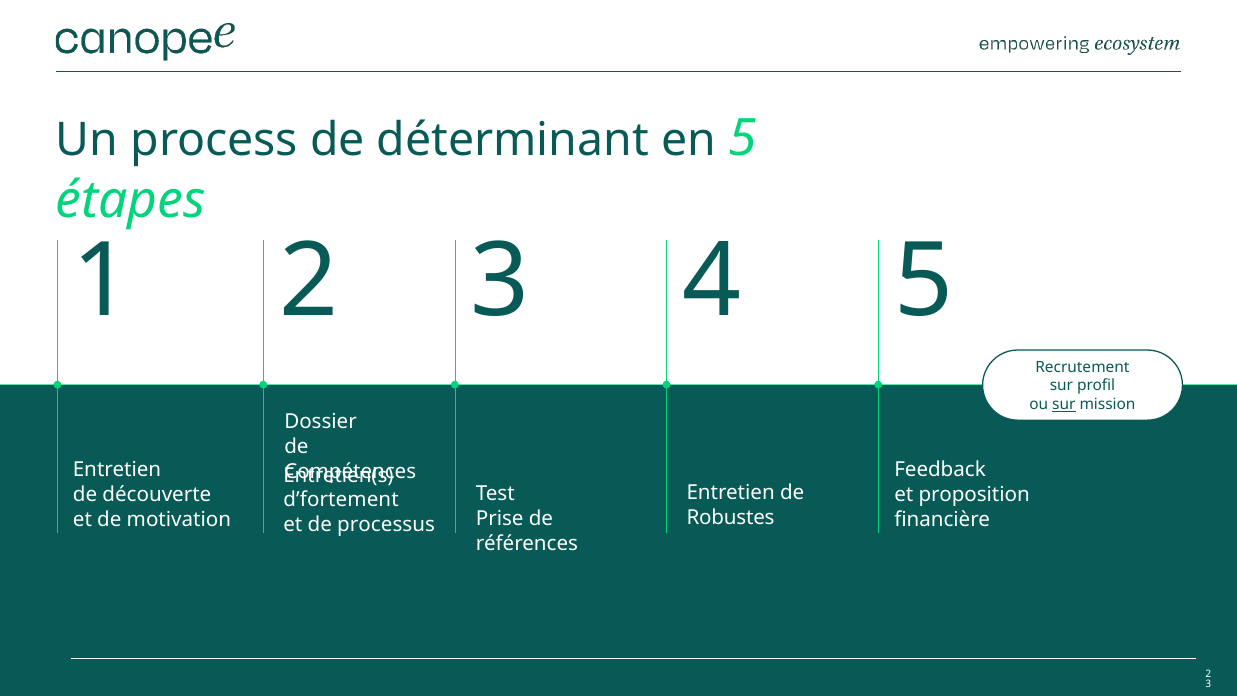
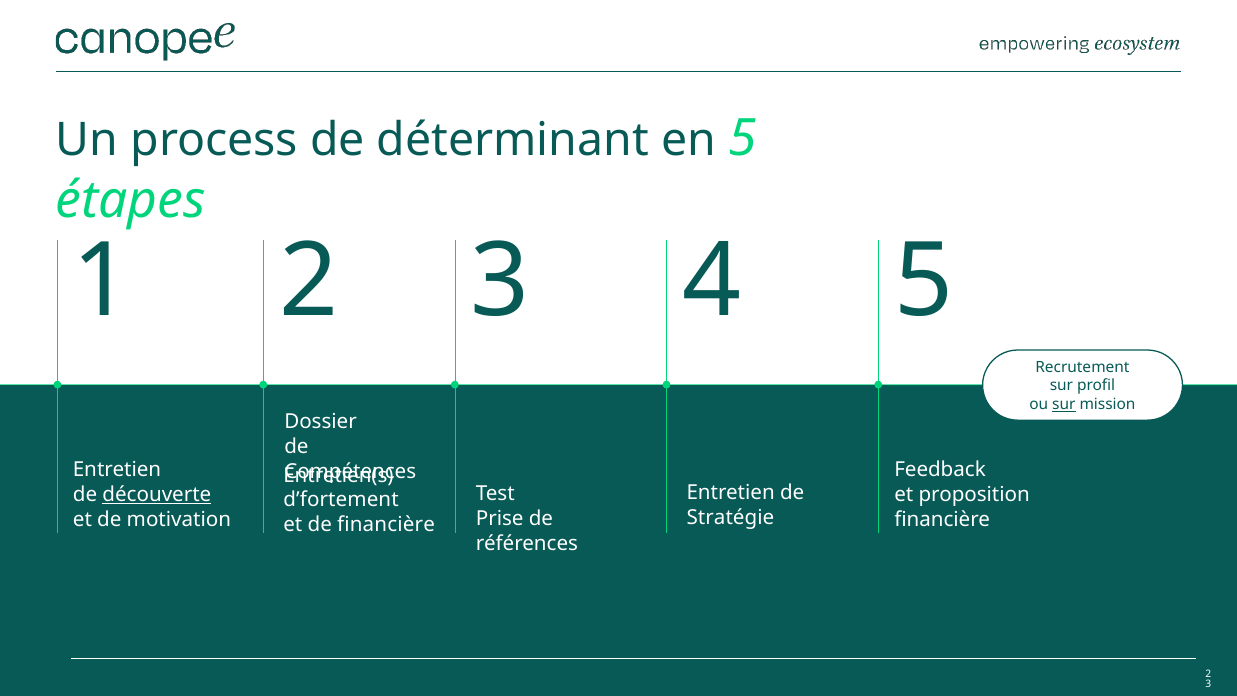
découverte underline: none -> present
Robustes: Robustes -> Stratégie
de processus: processus -> financière
